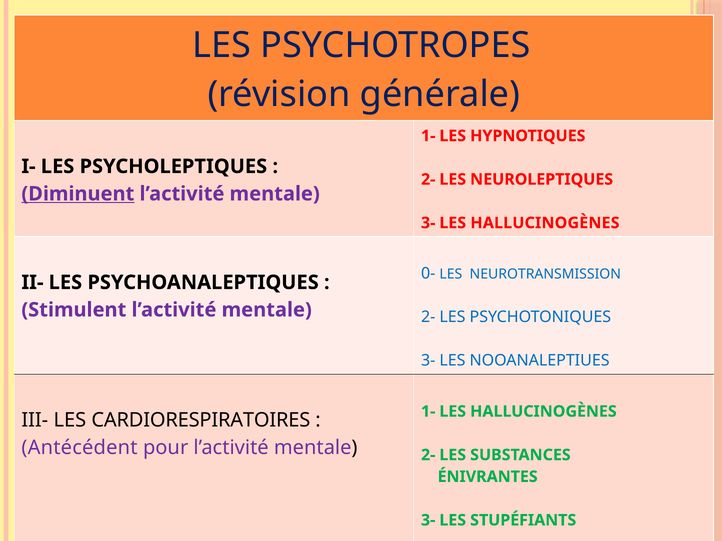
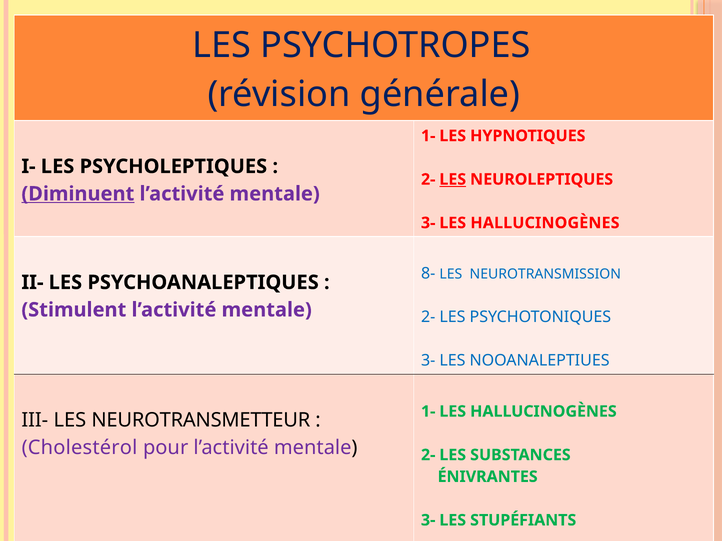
LES at (453, 180) underline: none -> present
0-: 0- -> 8-
CARDIORESPIRATOIRES: CARDIORESPIRATOIRES -> NEUROTRANSMETTEUR
Antécédent: Antécédent -> Cholestérol
